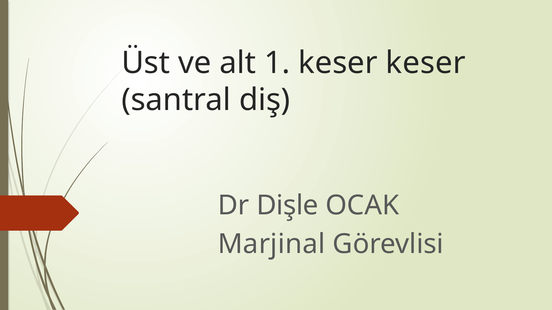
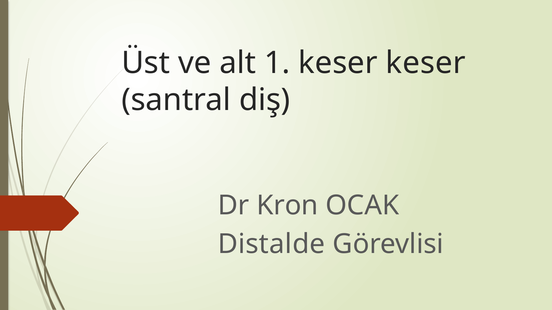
Dişle: Dişle -> Kron
Marjinal: Marjinal -> Distalde
